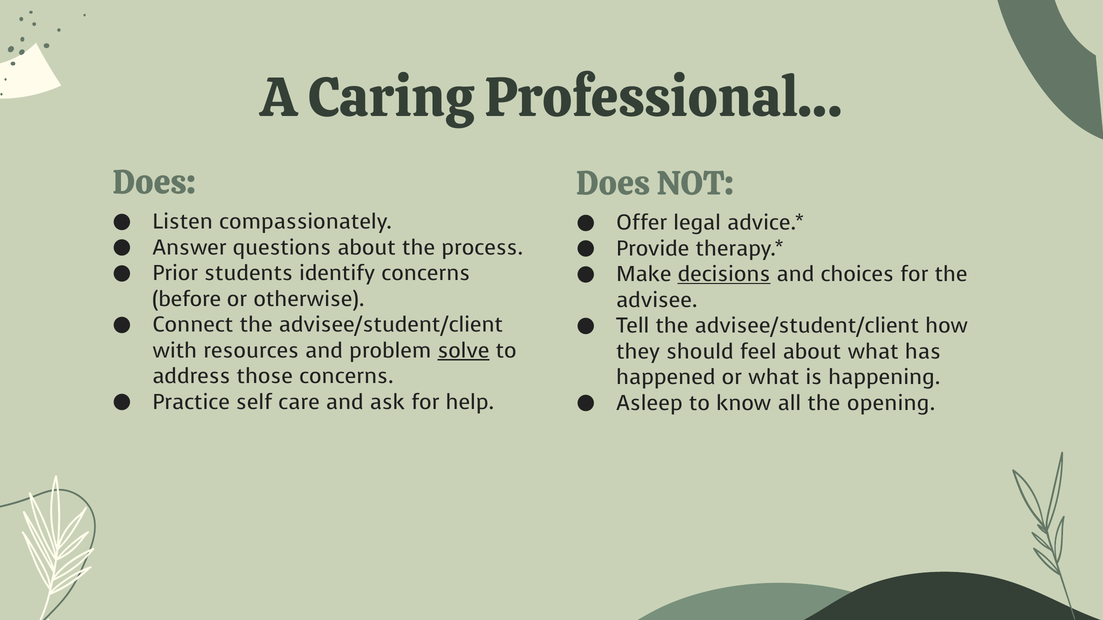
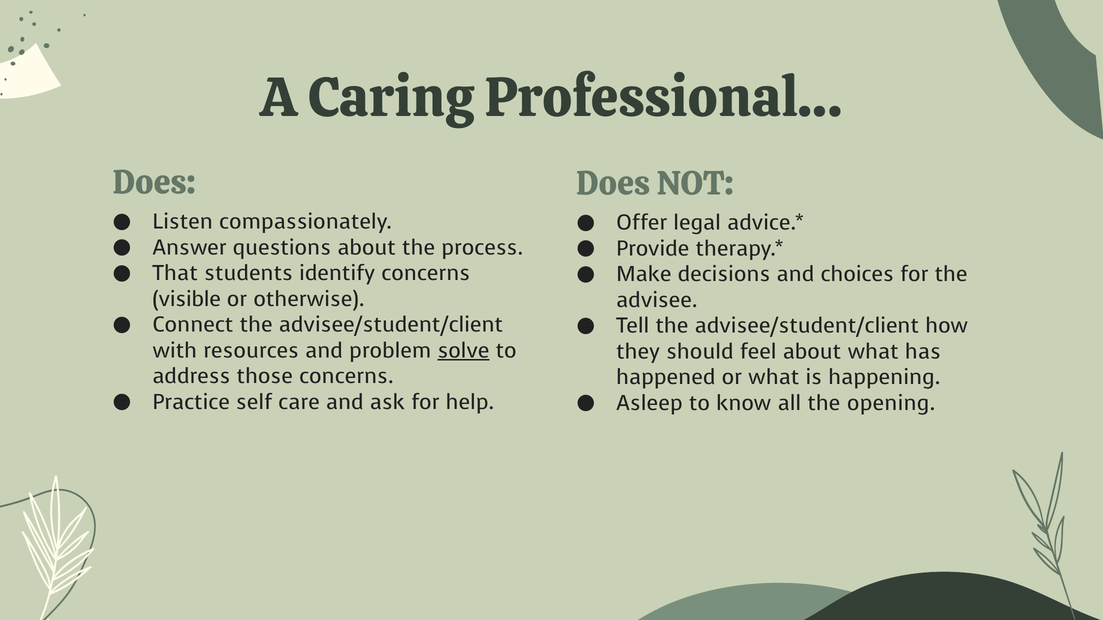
Prior: Prior -> That
decisions underline: present -> none
before: before -> visible
